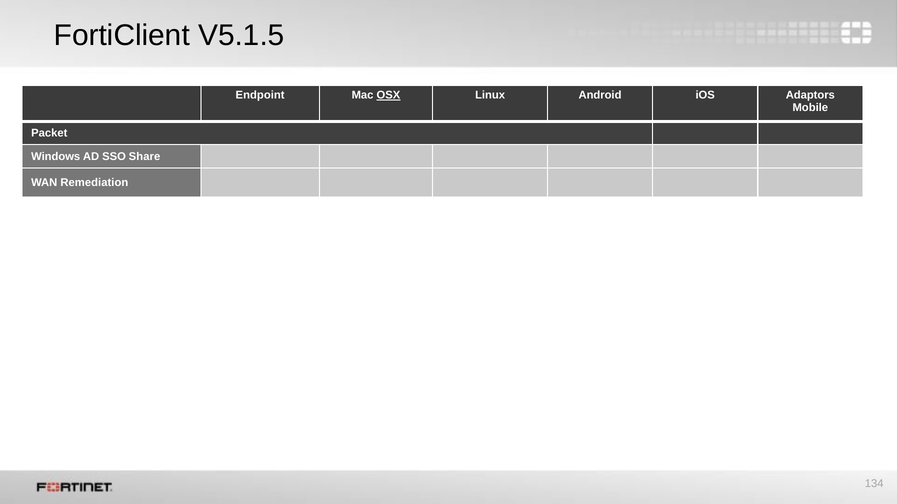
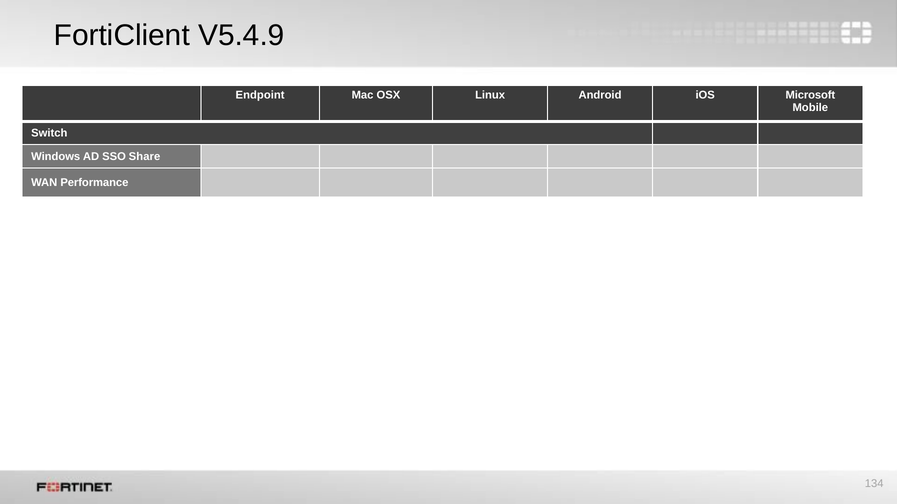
V5.1.5: V5.1.5 -> V5.4.9
OSX underline: present -> none
Adaptors: Adaptors -> Microsoft
Packet: Packet -> Switch
Remediation: Remediation -> Performance
